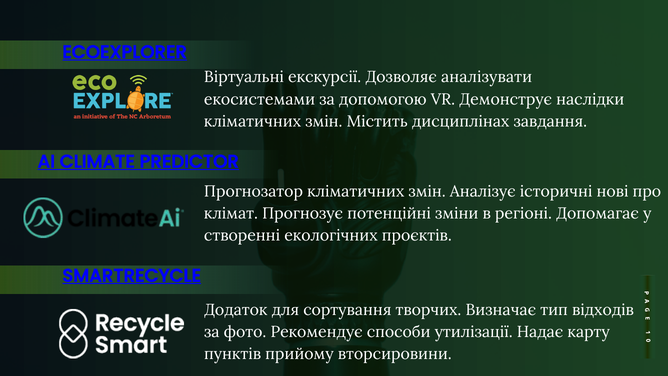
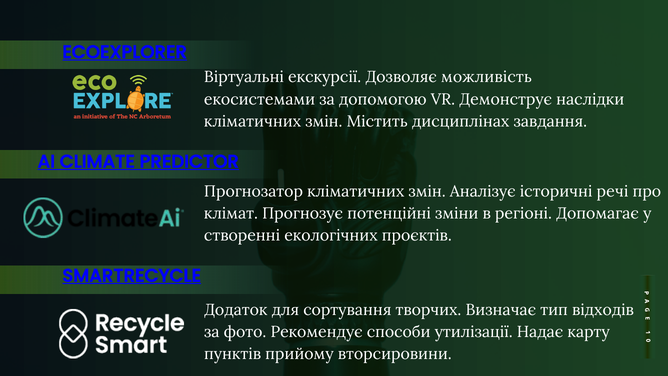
аналізувати: аналізувати -> можливість
нові: нові -> речі
